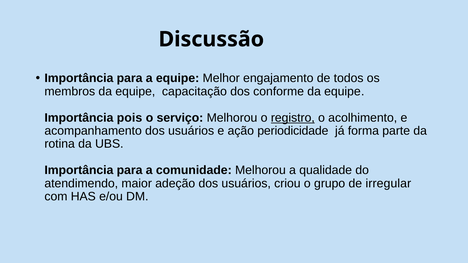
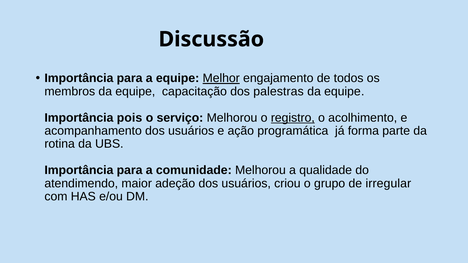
Melhor underline: none -> present
conforme: conforme -> palestras
periodicidade: periodicidade -> programática
